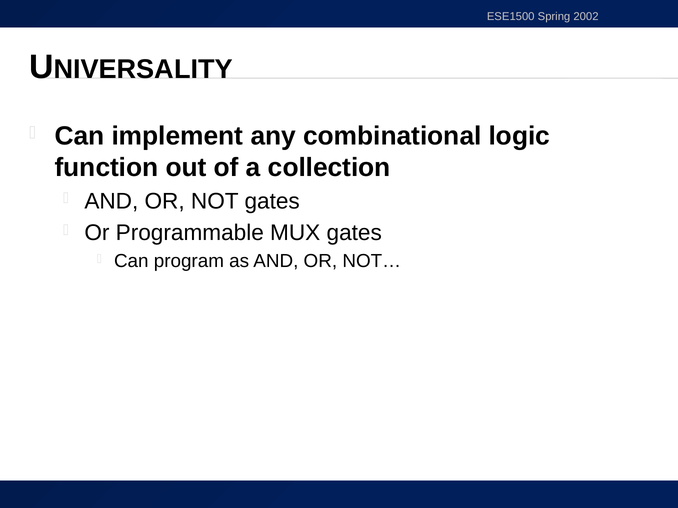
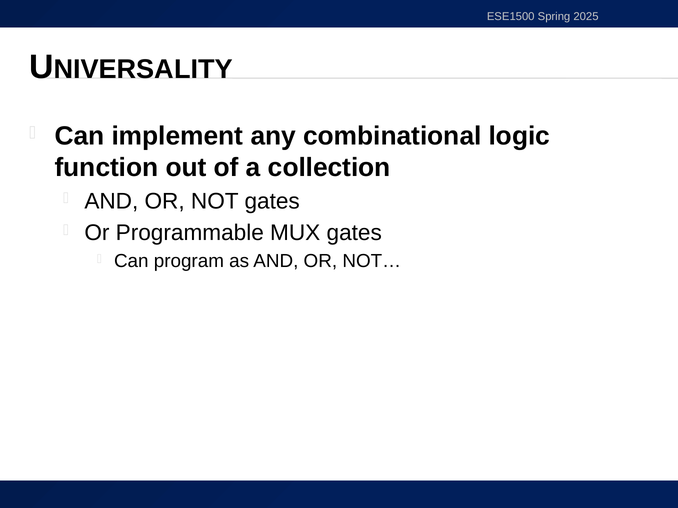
2002: 2002 -> 2025
